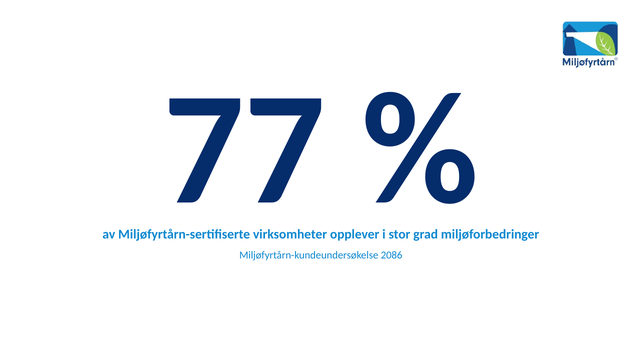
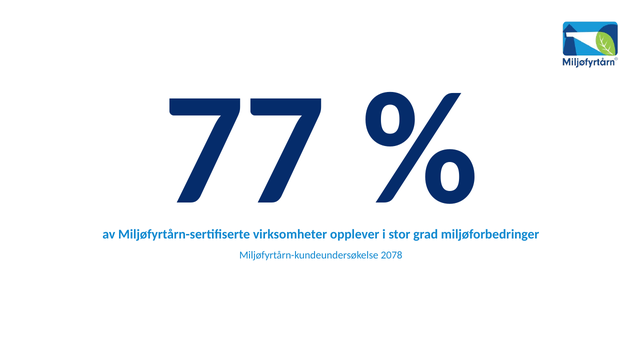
2086: 2086 -> 2078
